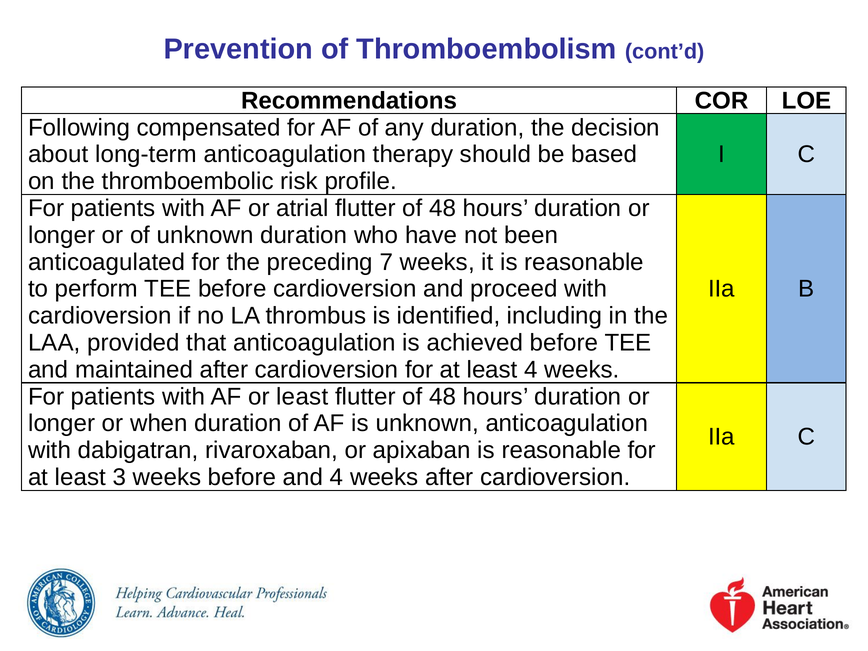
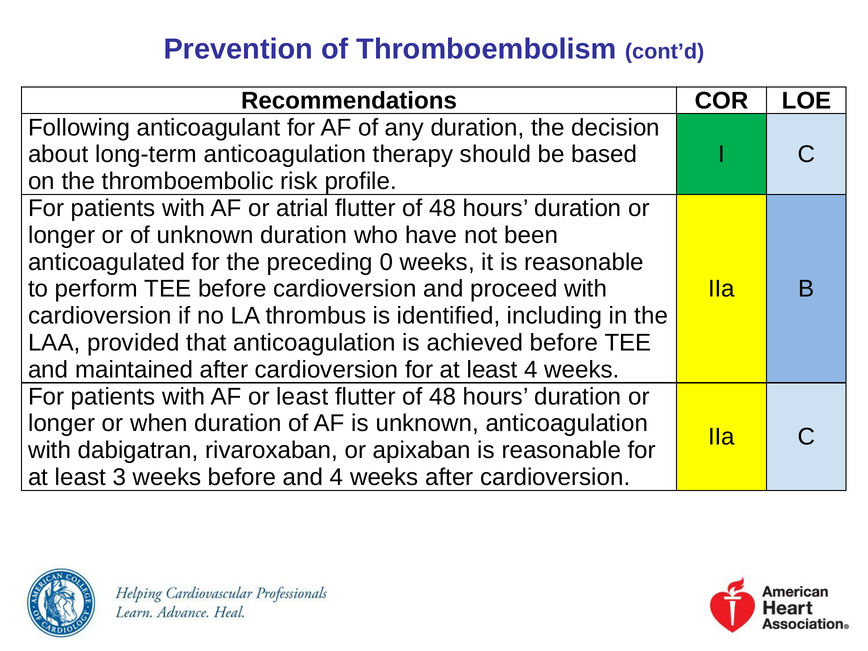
compensated: compensated -> anticoagulant
7: 7 -> 0
